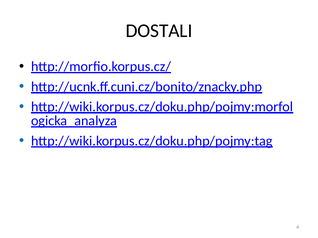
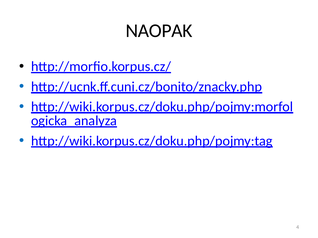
DOSTALI: DOSTALI -> NAOPAK
